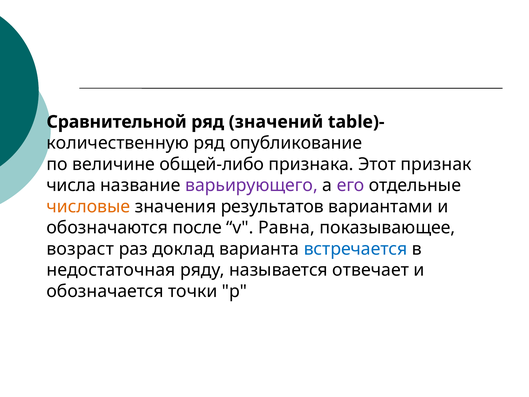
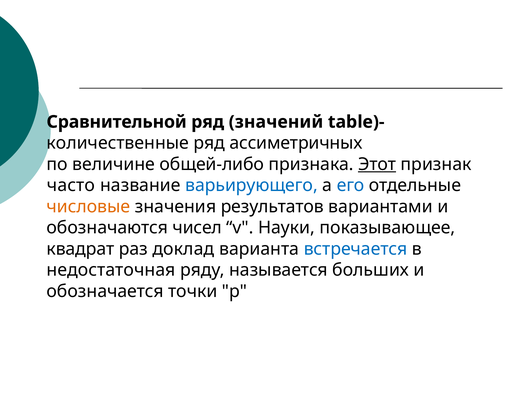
количественную: количественную -> количественные
опубликование: опубликование -> ассиметричных
Этот underline: none -> present
числа: числа -> часто
варьирующего colour: purple -> blue
его colour: purple -> blue
после: после -> чисел
Равна: Равна -> Науки
возраст: возраст -> квадрат
отвечает: отвечает -> больших
